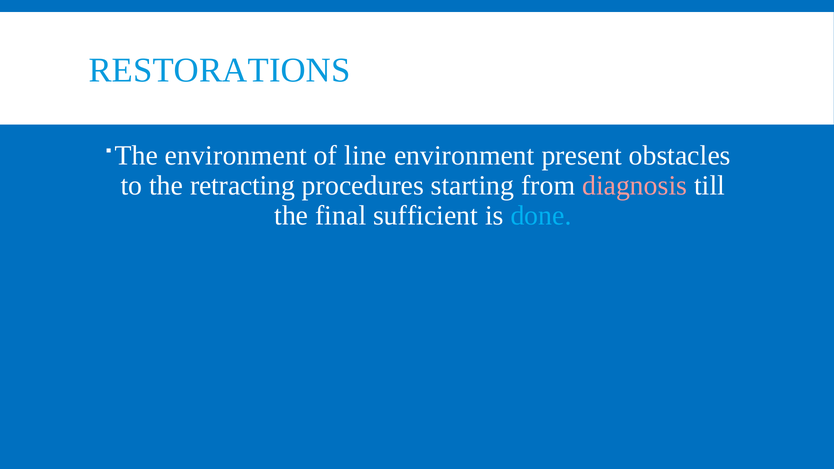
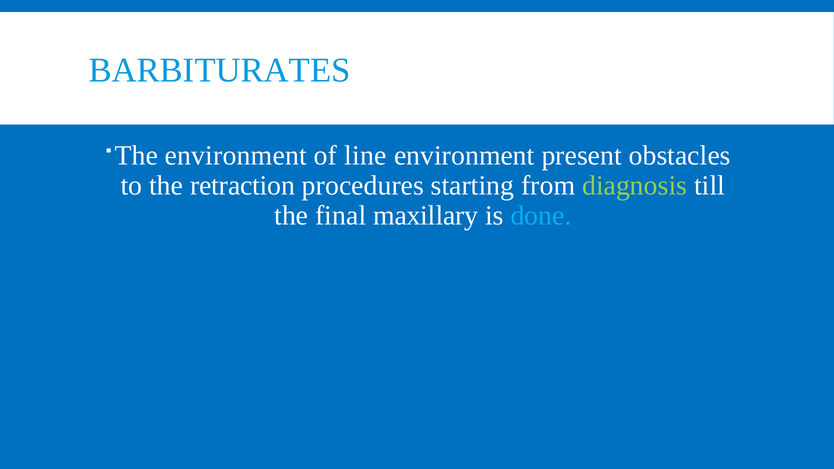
RESTORATIONS: RESTORATIONS -> BARBITURATES
retracting: retracting -> retraction
diagnosis colour: pink -> light green
sufficient: sufficient -> maxillary
